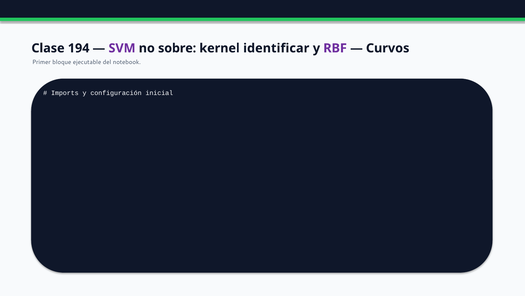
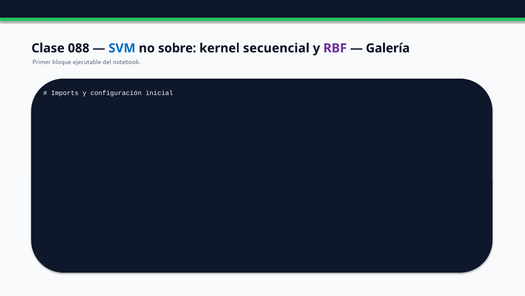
194: 194 -> 088
SVM colour: purple -> blue
identificar: identificar -> secuencial
Curvos: Curvos -> Galería
